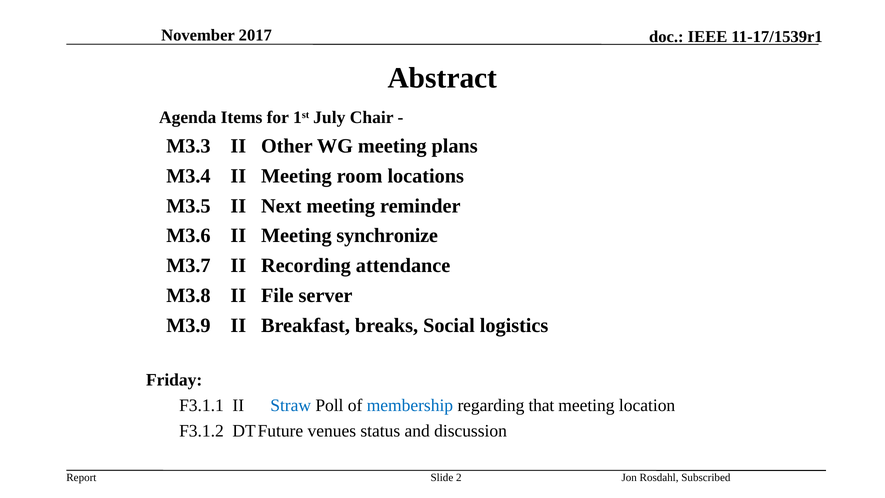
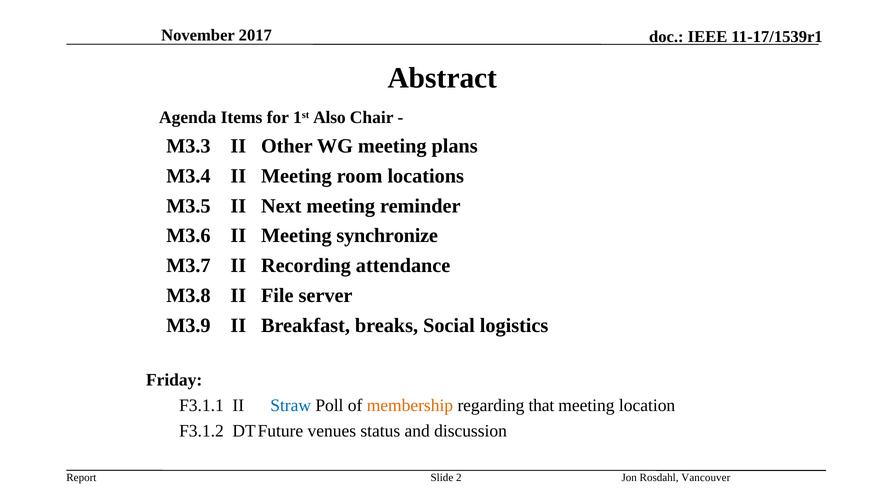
July: July -> Also
membership colour: blue -> orange
Subscribed: Subscribed -> Vancouver
